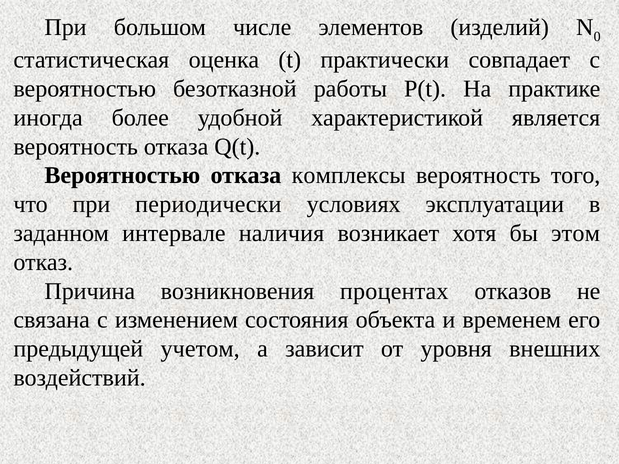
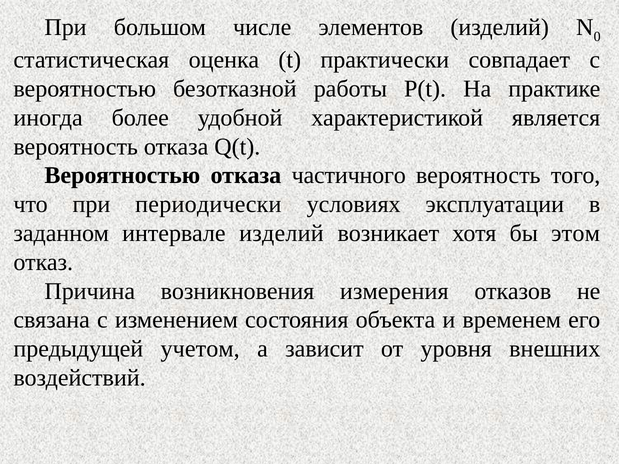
комплексы: комплексы -> частичного
интервале наличия: наличия -> изделий
процентах: процентах -> измерения
